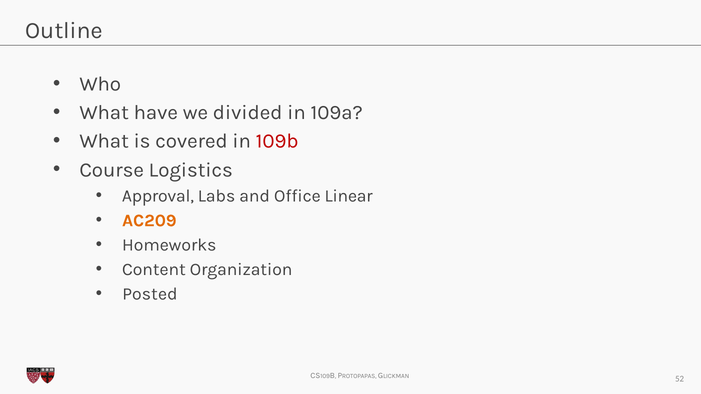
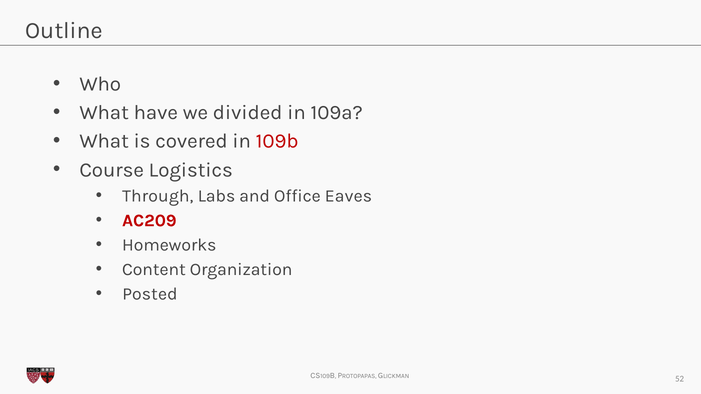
Approval: Approval -> Through
Linear: Linear -> Eaves
AC209 colour: orange -> red
